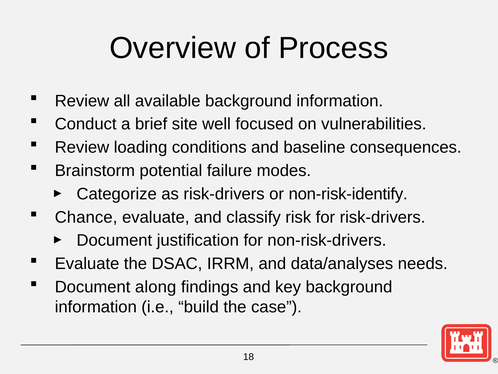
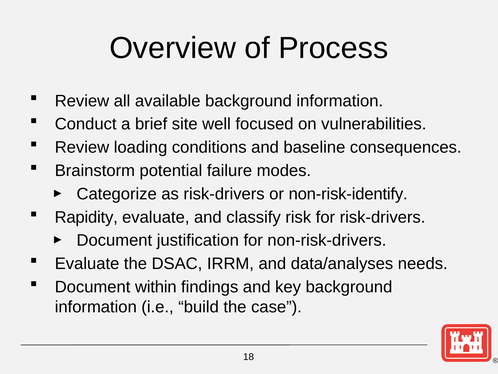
Chance: Chance -> Rapidity
along: along -> within
